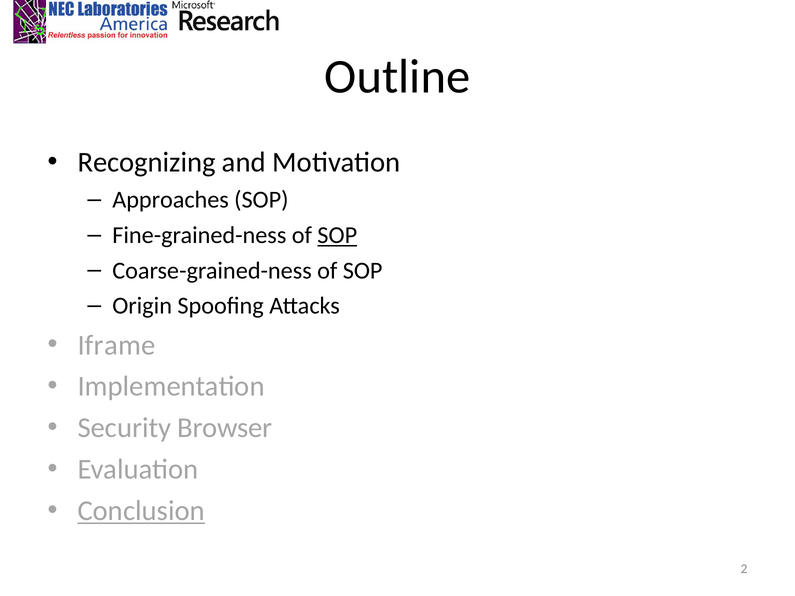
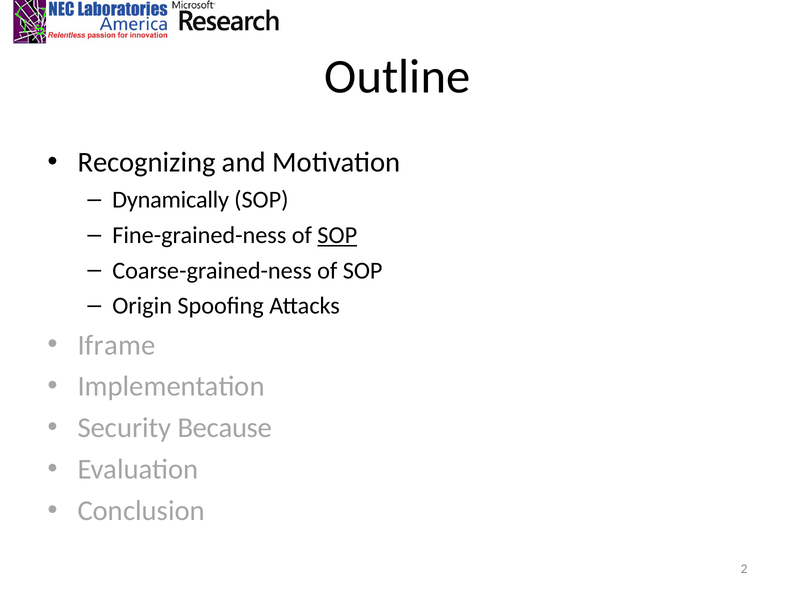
Approaches: Approaches -> Dynamically
Browser: Browser -> Because
Conclusion underline: present -> none
